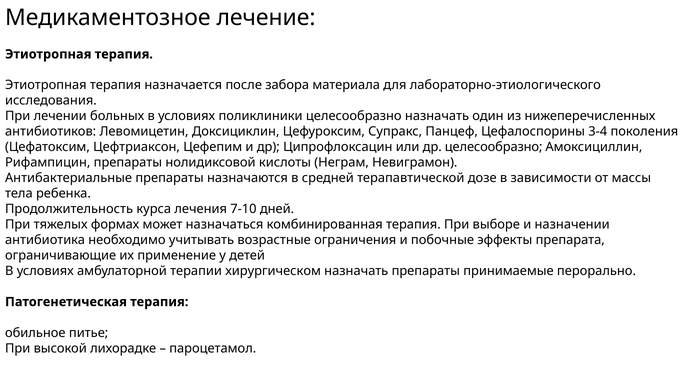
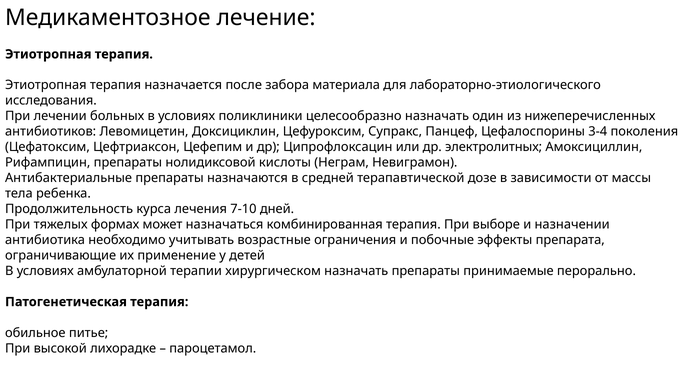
др целесообразно: целесообразно -> электролитных
